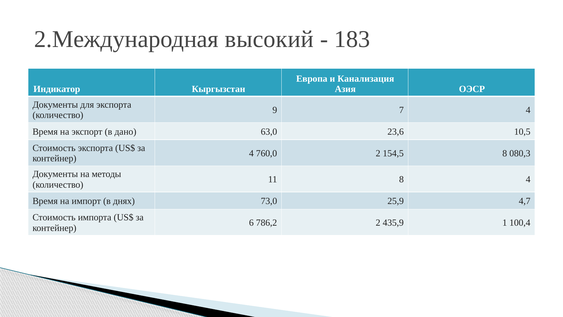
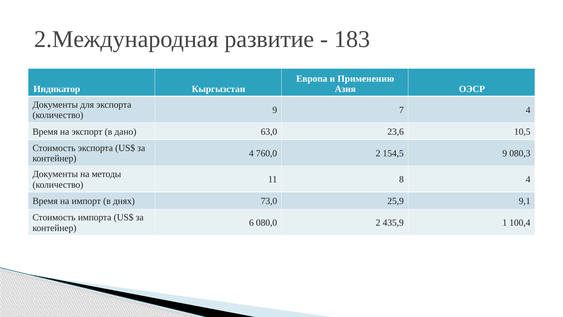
высокий: высокий -> развитие
Канализация: Канализация -> Применению
154,5 8: 8 -> 9
4,7: 4,7 -> 9,1
786,2: 786,2 -> 080,0
